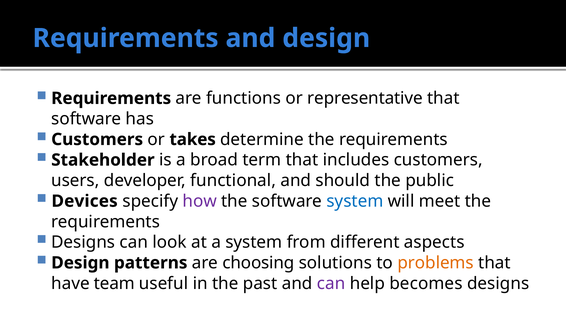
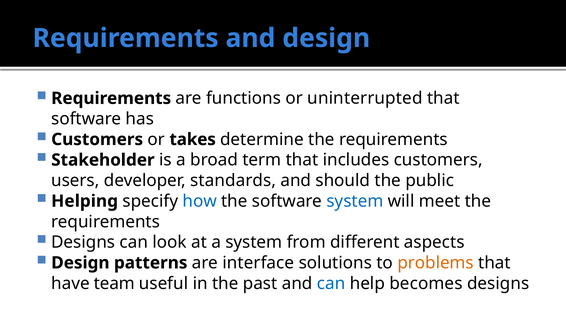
representative: representative -> uninterrupted
functional: functional -> standards
Devices: Devices -> Helping
how colour: purple -> blue
choosing: choosing -> interface
can at (331, 283) colour: purple -> blue
